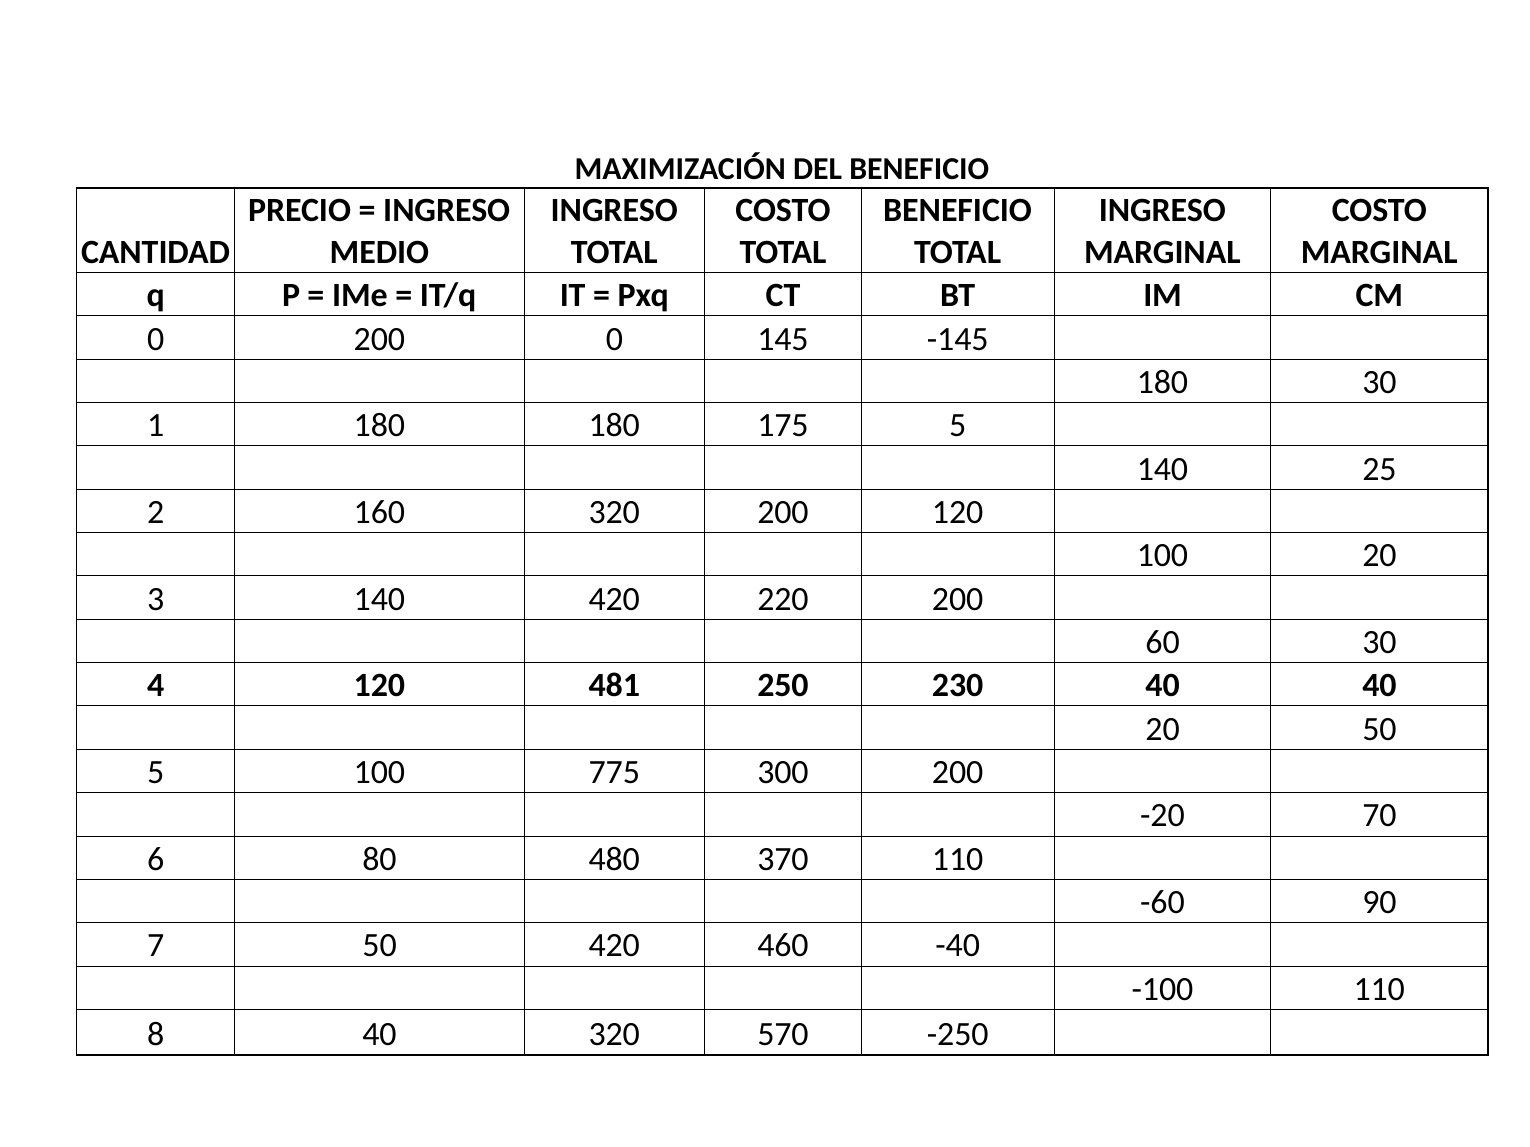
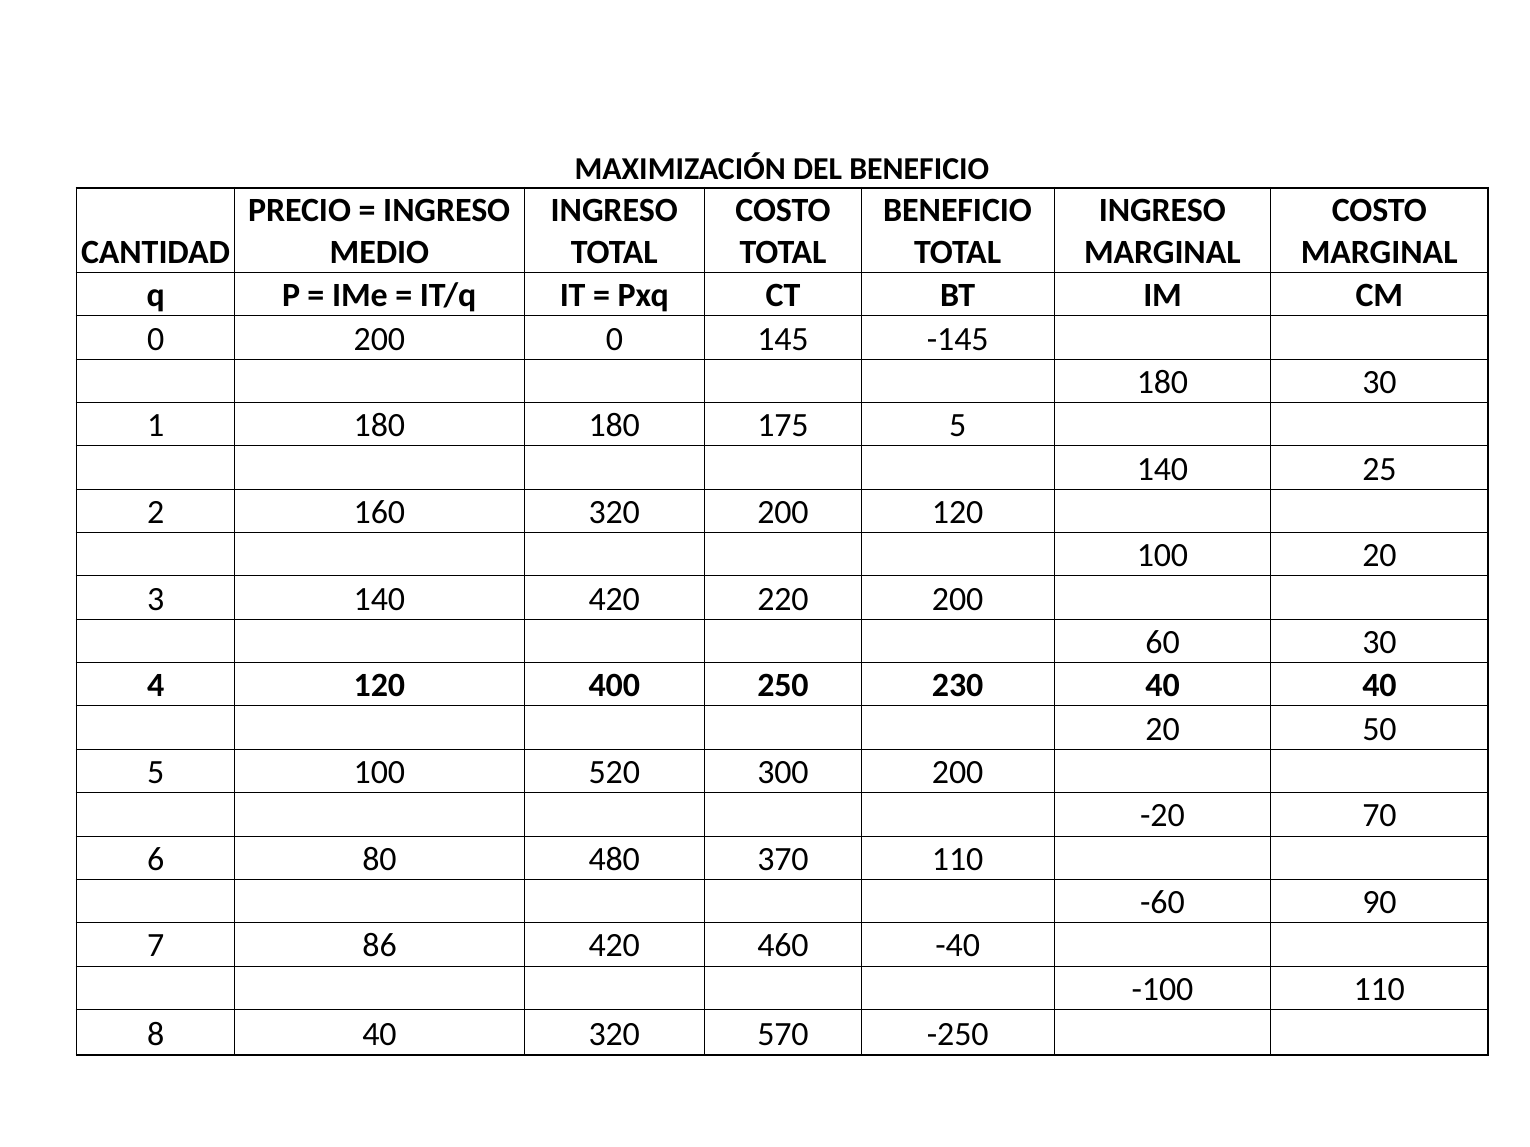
481: 481 -> 400
775: 775 -> 520
7 50: 50 -> 86
